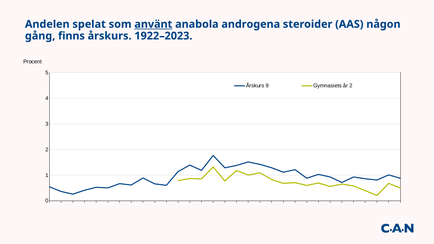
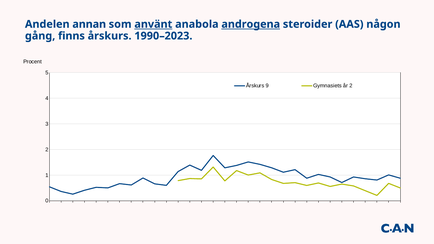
spelat: spelat -> annan
androgena underline: none -> present
1922–2023: 1922–2023 -> 1990–2023
